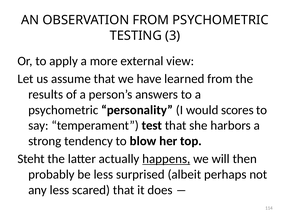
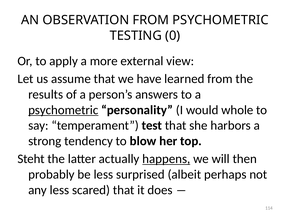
3: 3 -> 0
psychometric at (63, 110) underline: none -> present
scores: scores -> whole
